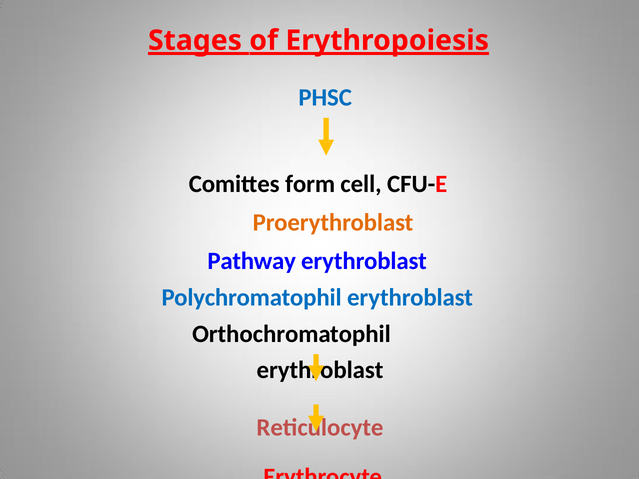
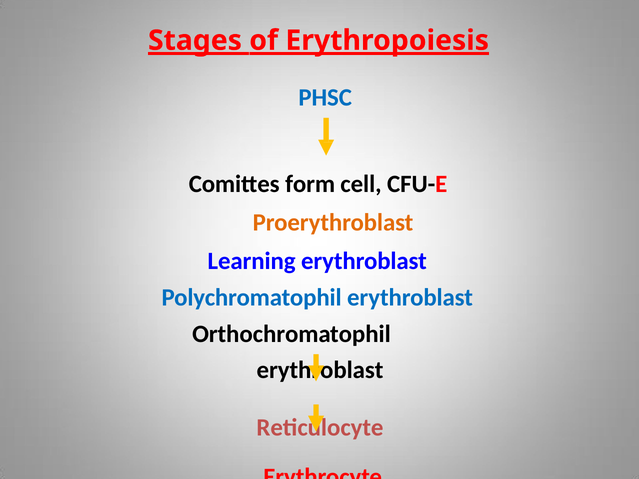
Pathway: Pathway -> Learning
